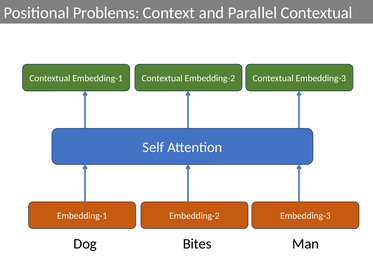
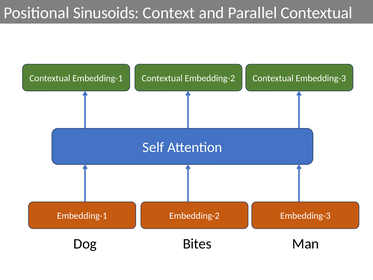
Problems: Problems -> Sinusoids
